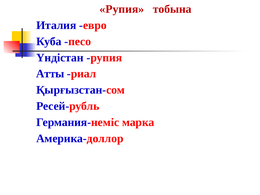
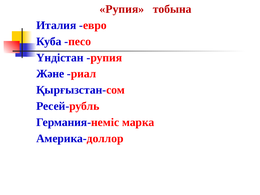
Атты: Атты -> Және
